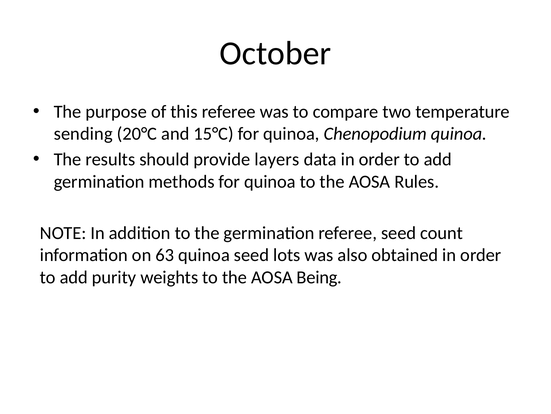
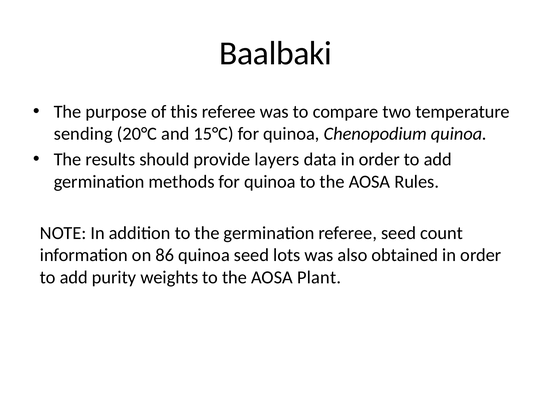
October: October -> Baalbaki
63: 63 -> 86
Being: Being -> Plant
